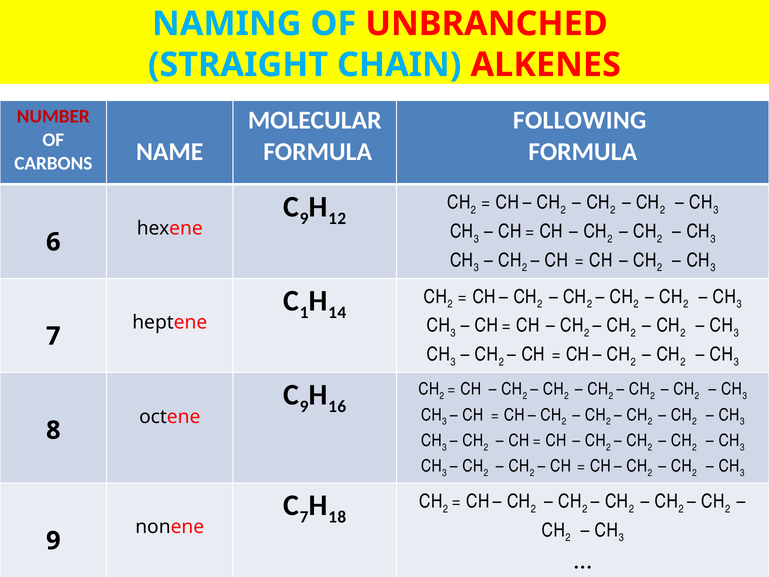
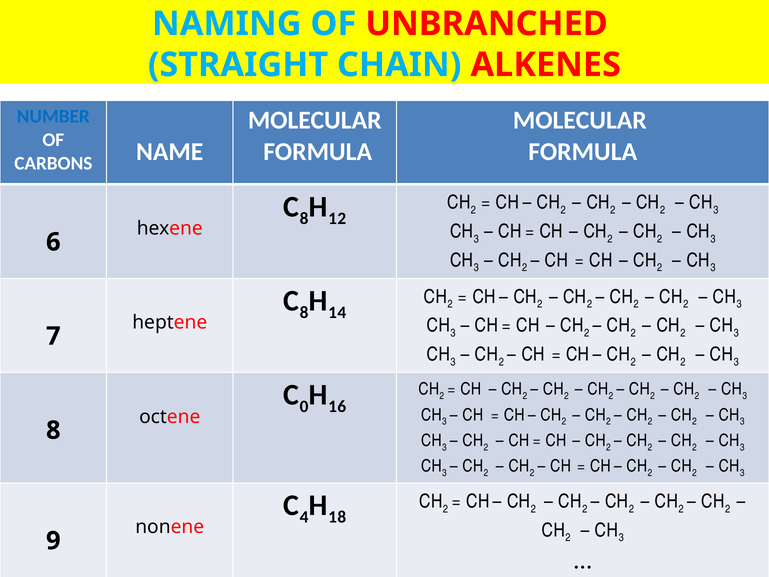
NUMBER colour: red -> blue
FOLLOWING at (580, 120): FOLLOWING -> MOLECULAR
9 at (304, 218): 9 -> 8
1 at (304, 312): 1 -> 8
9 at (304, 406): 9 -> 0
7 at (304, 517): 7 -> 4
